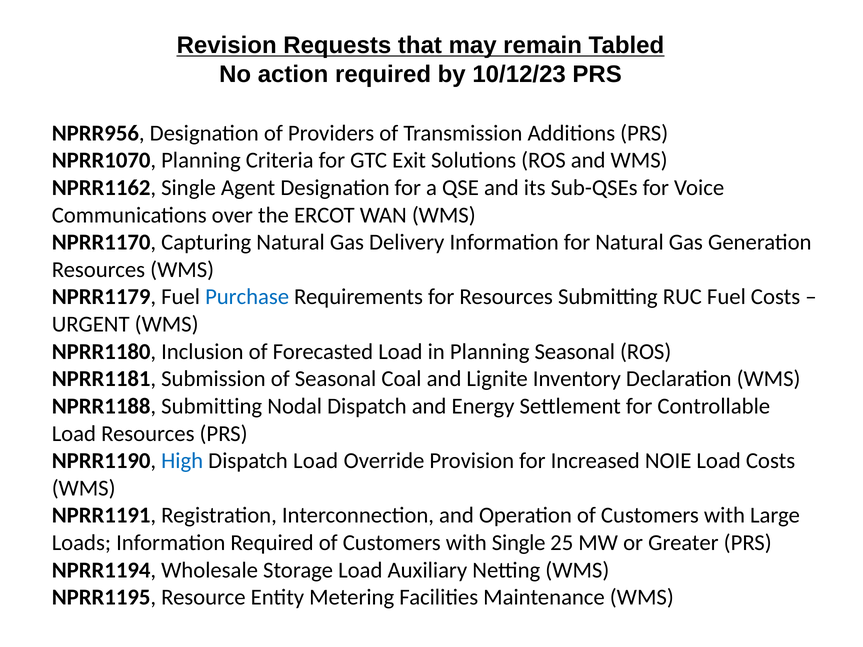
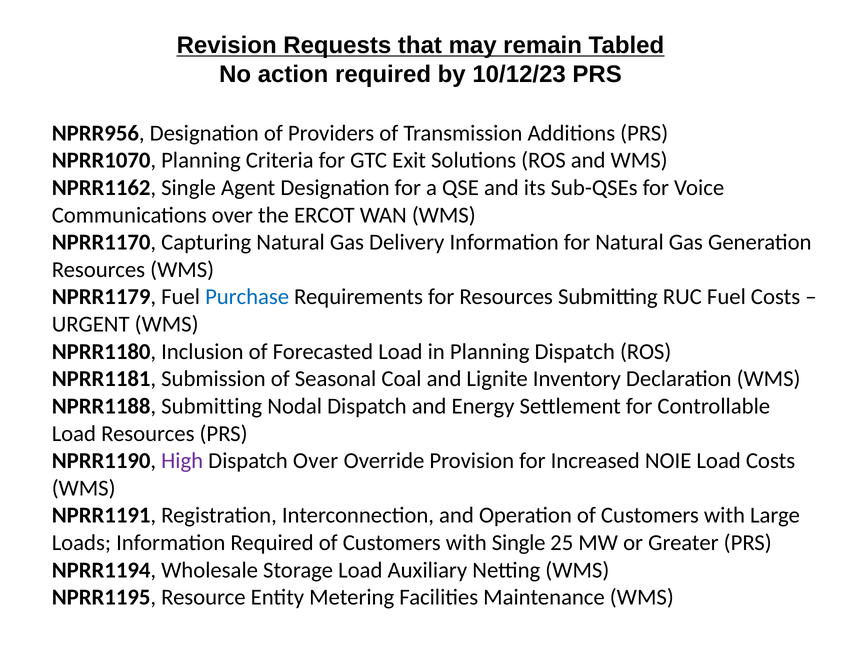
Planning Seasonal: Seasonal -> Dispatch
High colour: blue -> purple
Dispatch Load: Load -> Over
